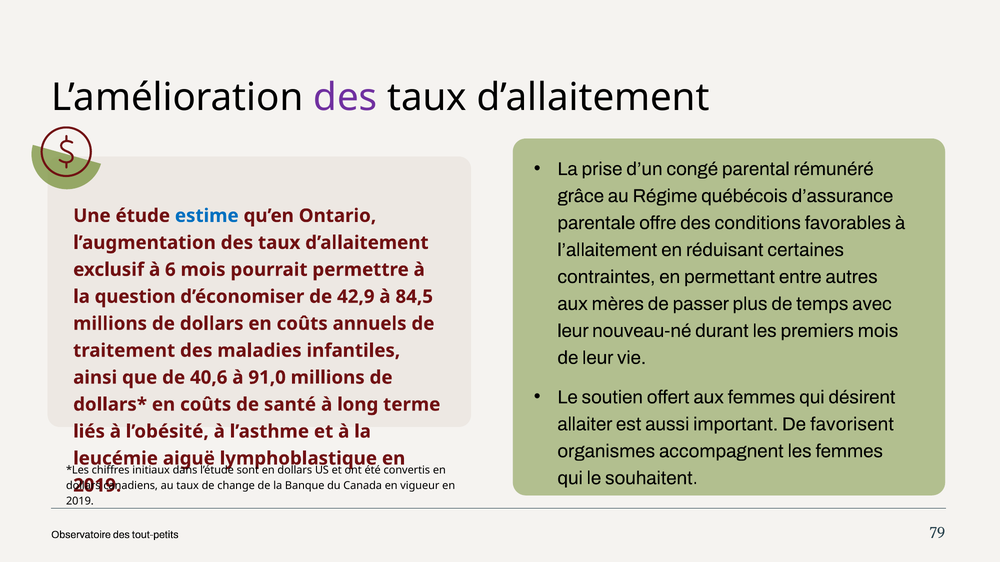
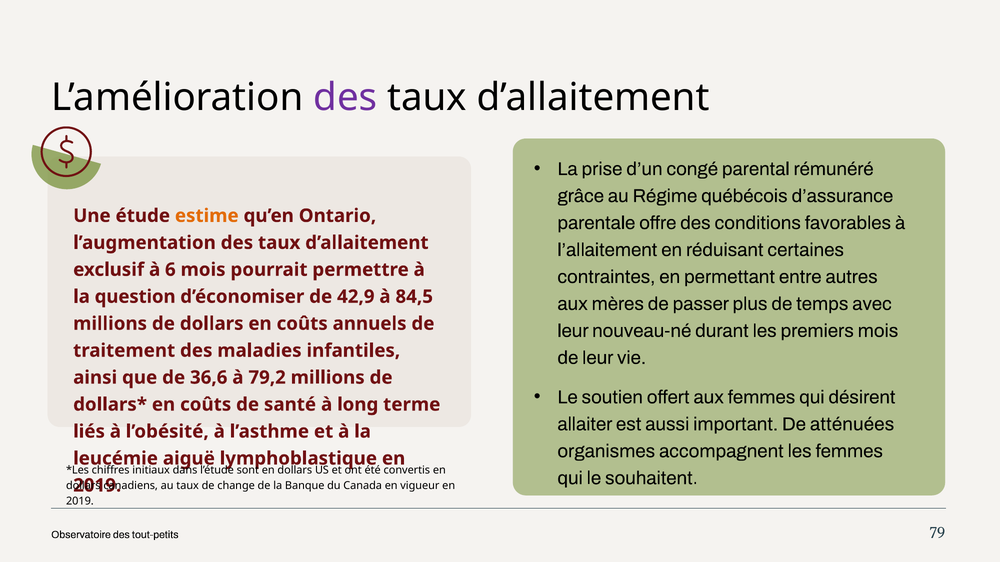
estime colour: blue -> orange
40,6: 40,6 -> 36,6
91,0: 91,0 -> 79,2
favorisent: favorisent -> atténuées
